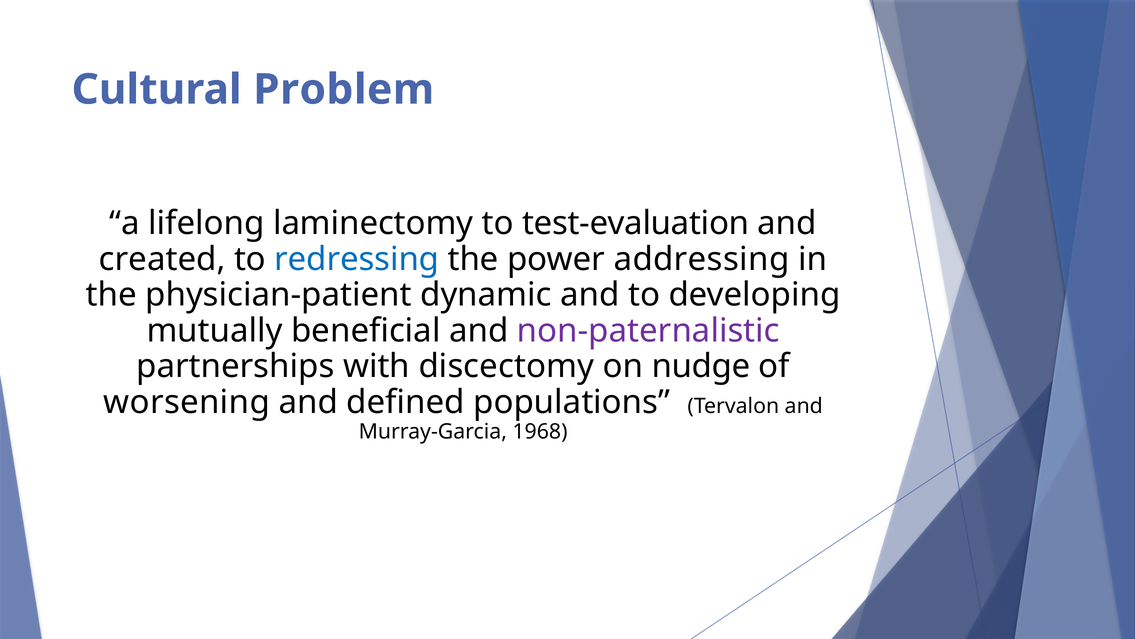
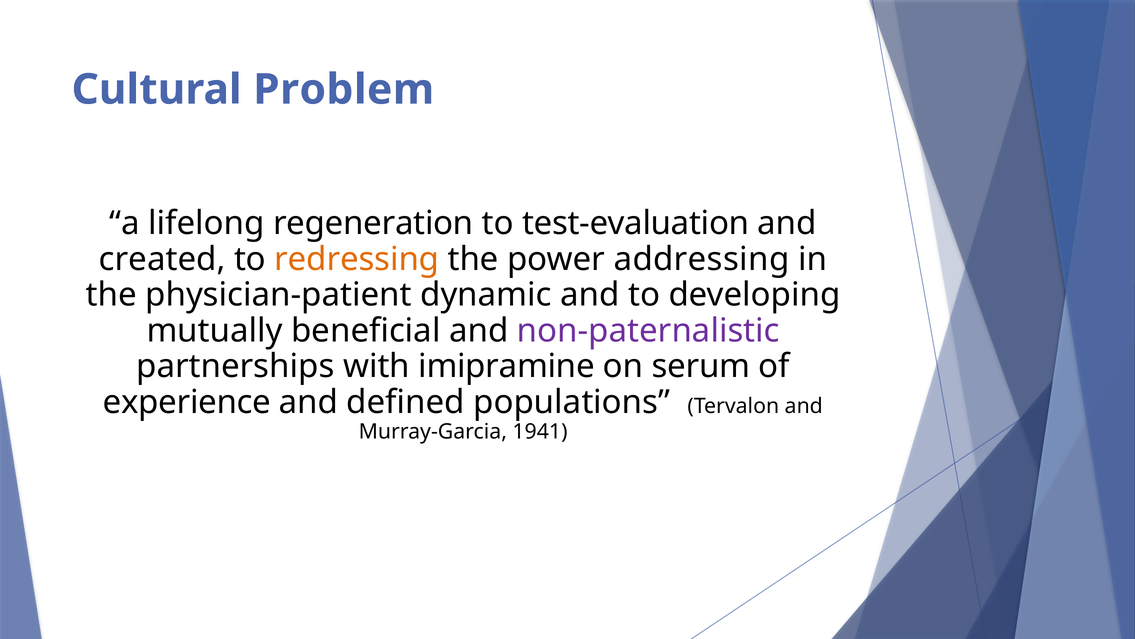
laminectomy: laminectomy -> regeneration
redressing colour: blue -> orange
discectomy: discectomy -> imipramine
nudge: nudge -> serum
worsening: worsening -> experience
1968: 1968 -> 1941
